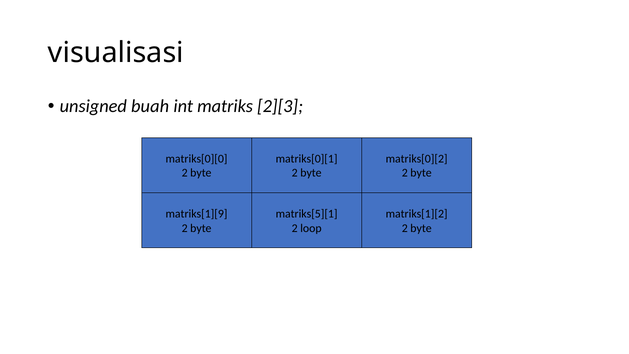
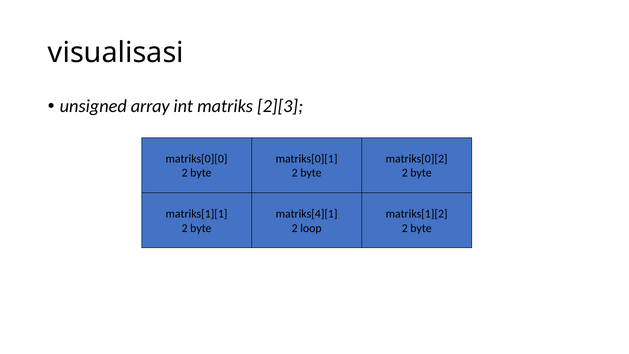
buah: buah -> array
matriks[1][9: matriks[1][9 -> matriks[1][1
matriks[5][1: matriks[5][1 -> matriks[4][1
